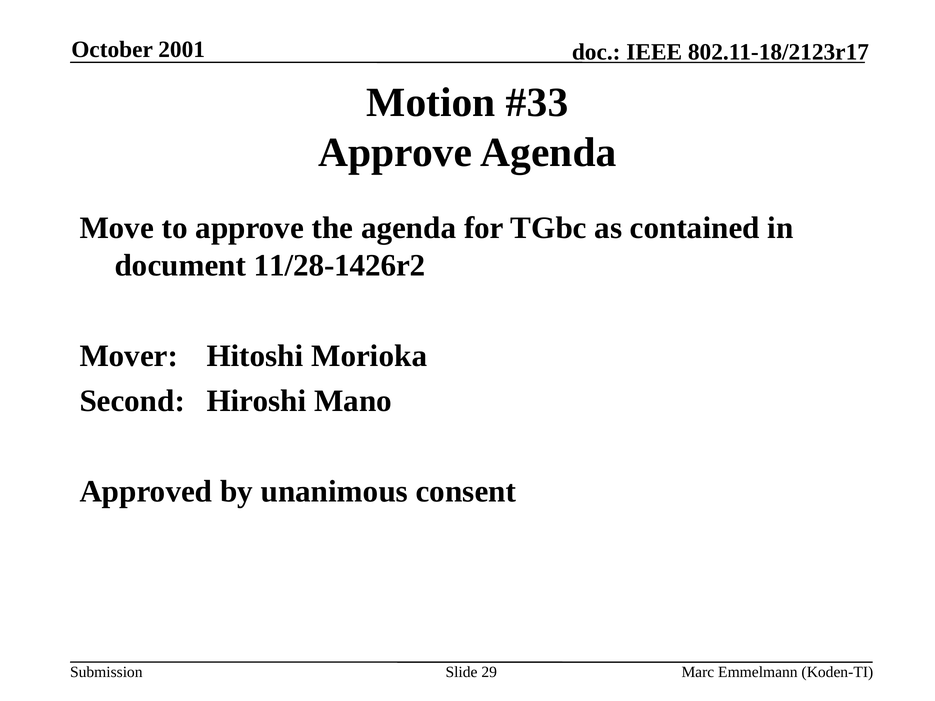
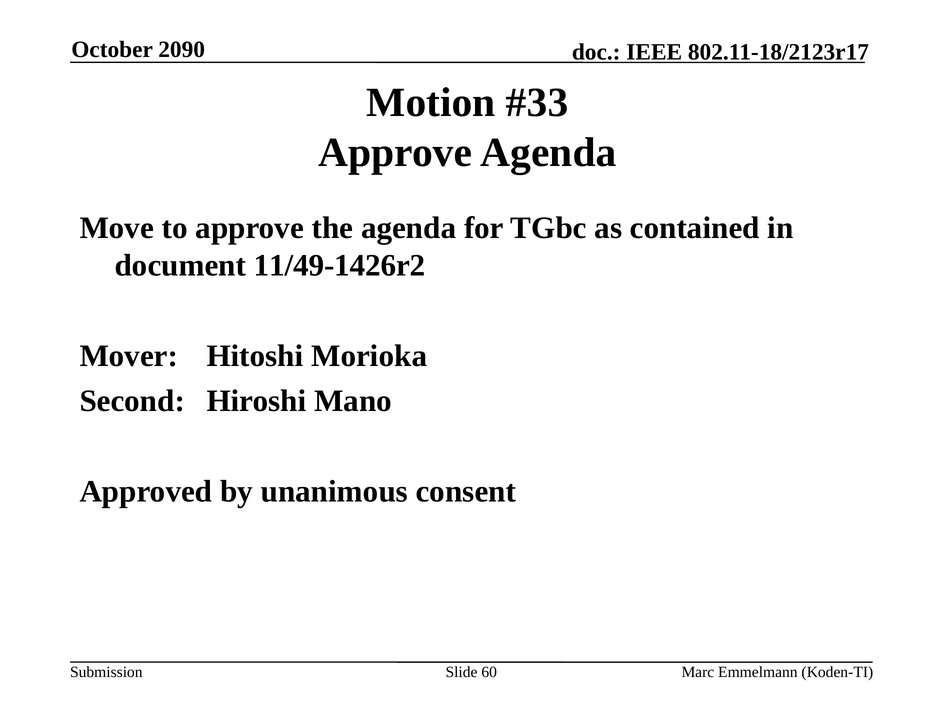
2001: 2001 -> 2090
11/28-1426r2: 11/28-1426r2 -> 11/49-1426r2
29: 29 -> 60
